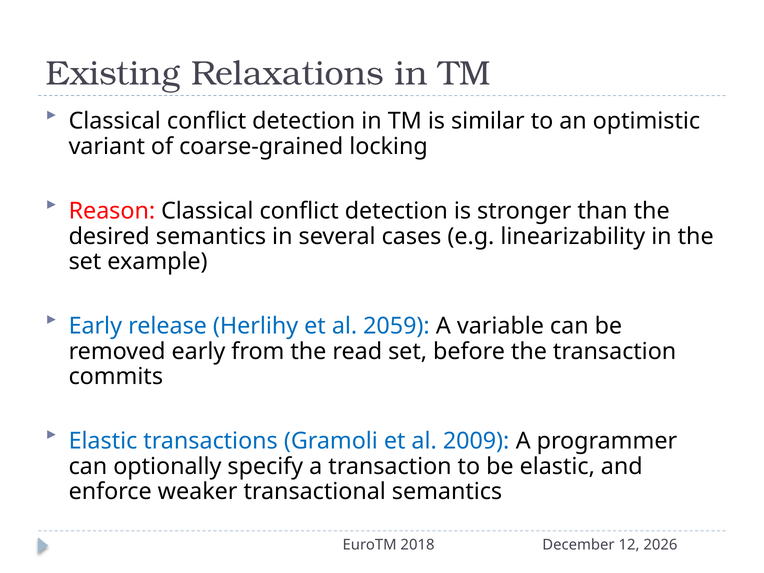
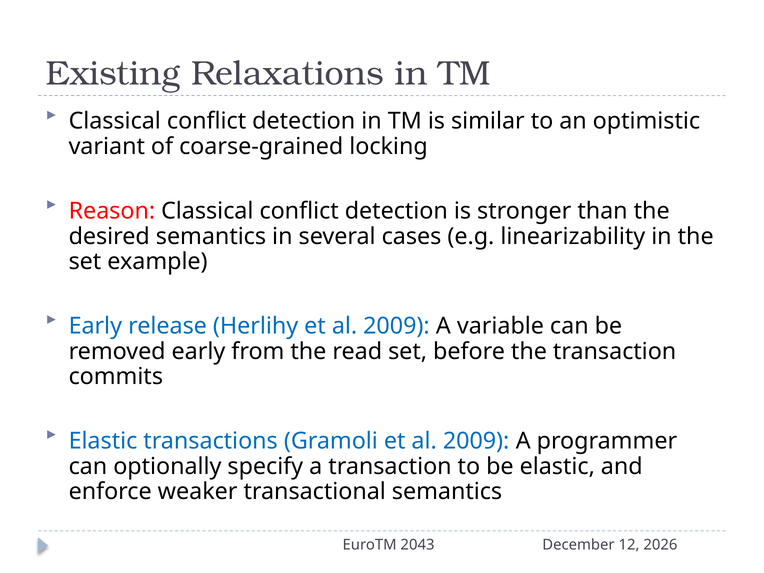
Herlihy et al 2059: 2059 -> 2009
2018: 2018 -> 2043
